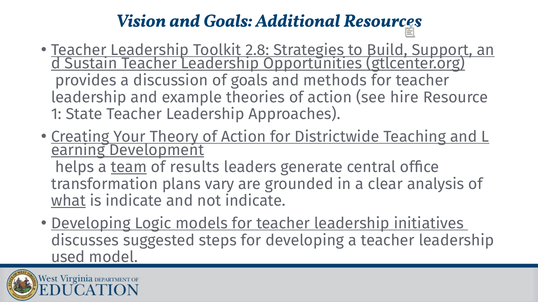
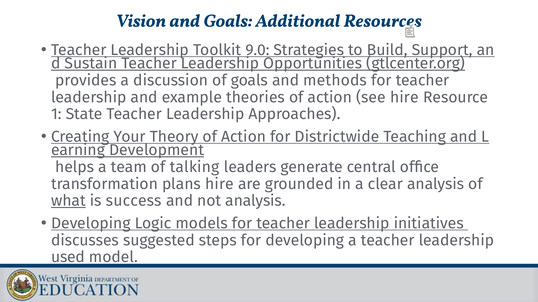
2.8: 2.8 -> 9.0
team underline: present -> none
results: results -> talking
plans vary: vary -> hire
is indicate: indicate -> success
not indicate: indicate -> analysis
